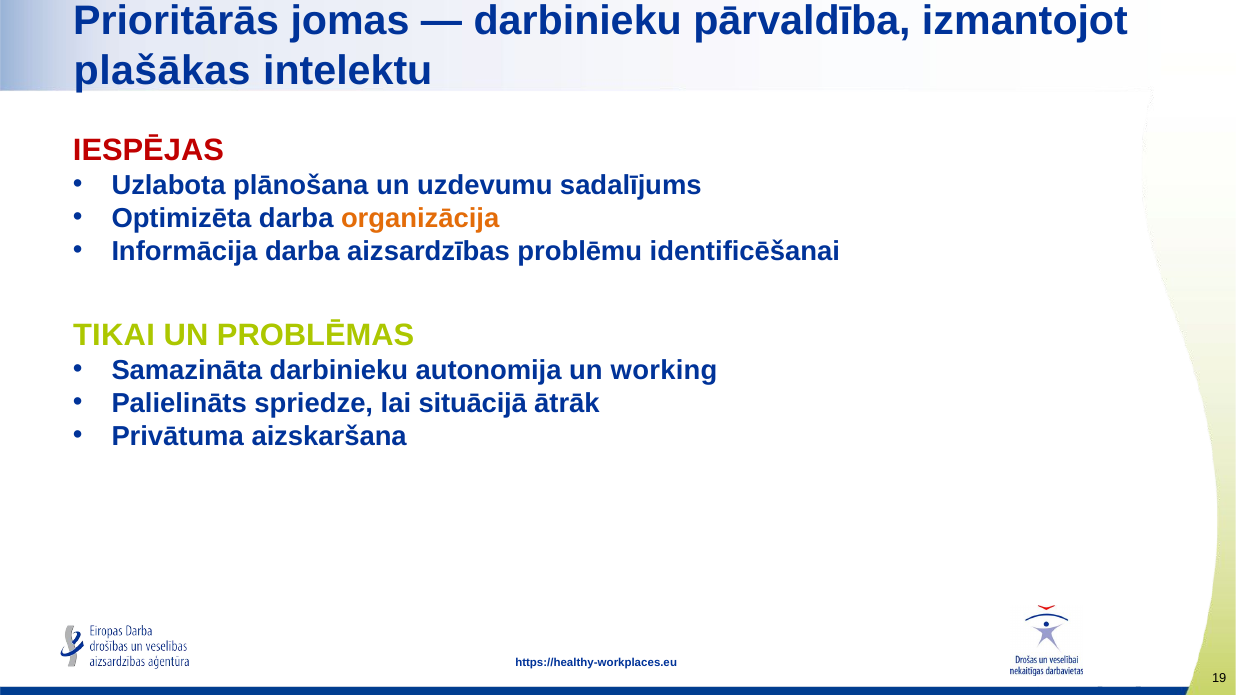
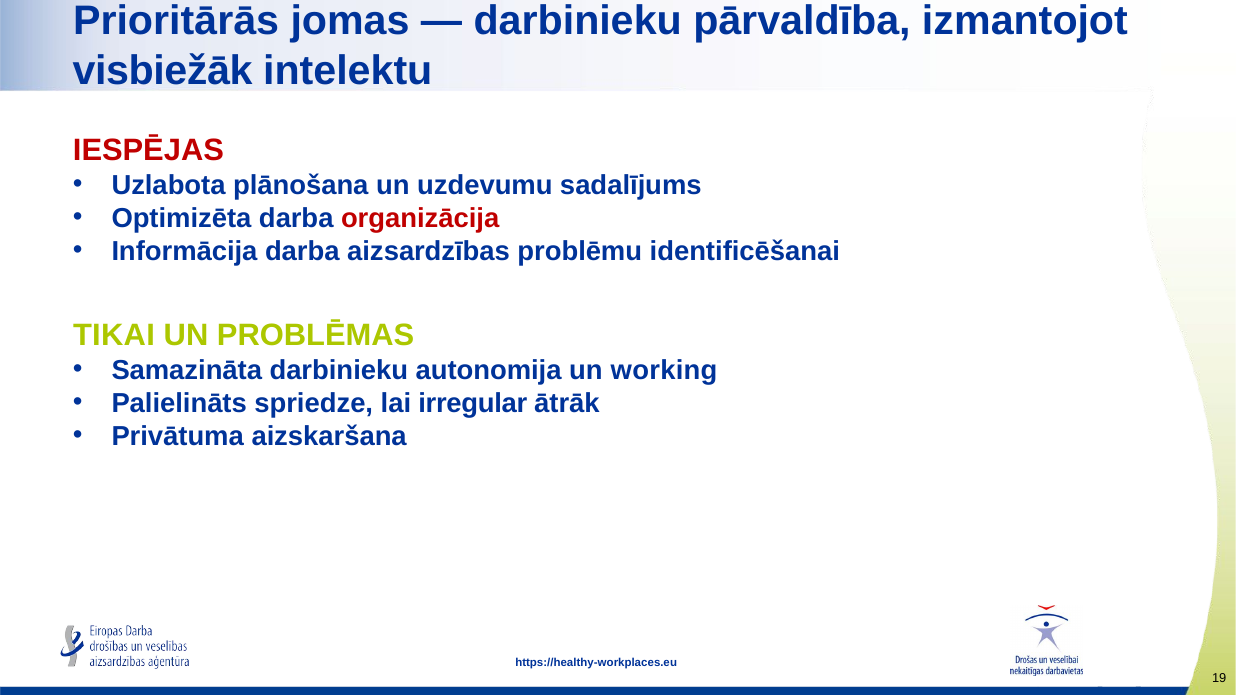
plašākas: plašākas -> visbiežāk
organizācija colour: orange -> red
situācijā: situācijā -> irregular
